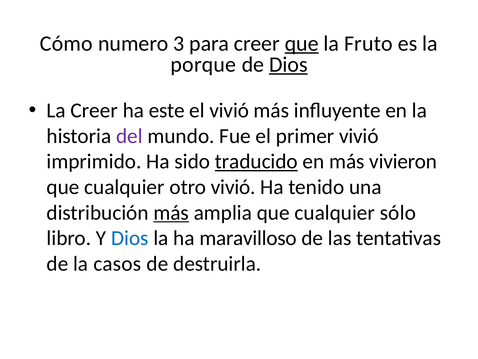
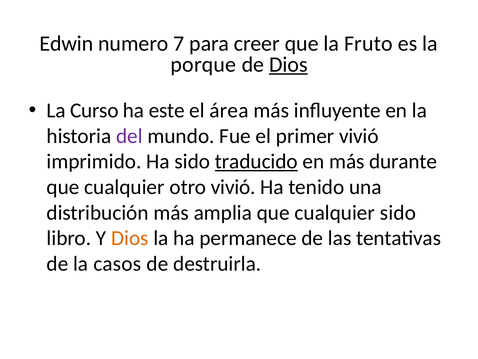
Cómo: Cómo -> Edwin
3: 3 -> 7
que at (302, 44) underline: present -> none
La Creer: Creer -> Curso
el vivió: vivió -> área
vivieron: vivieron -> durante
más at (171, 212) underline: present -> none
cualquier sólo: sólo -> sido
Dios at (130, 238) colour: blue -> orange
maravilloso: maravilloso -> permanece
